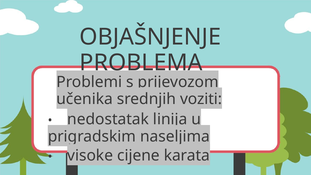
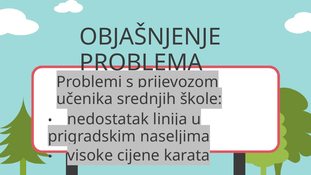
voziti: voziti -> škole
